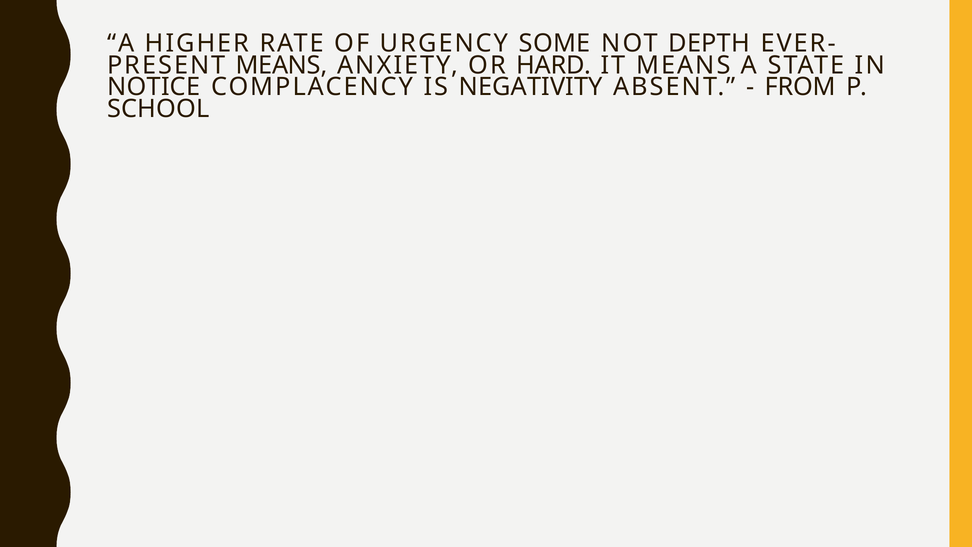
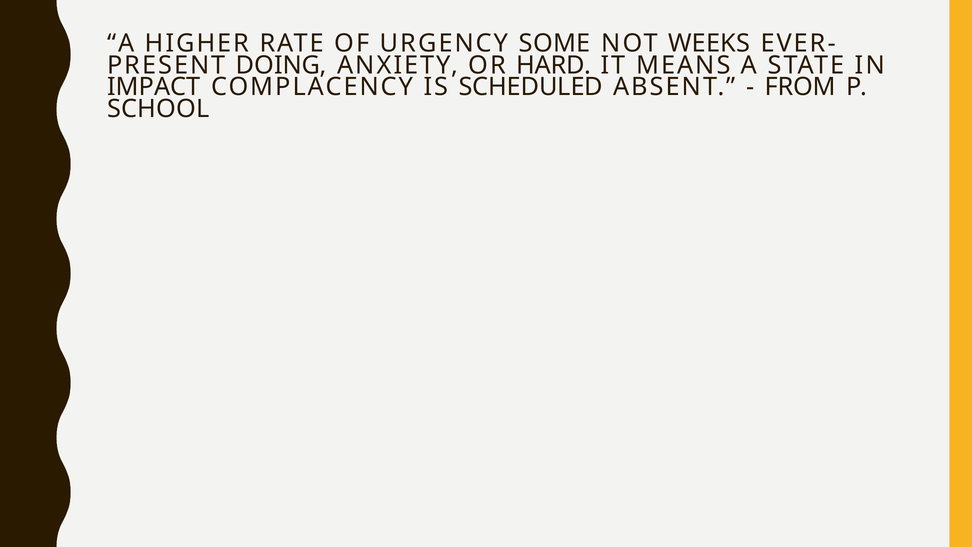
DEPTH: DEPTH -> WEEKS
MEANS at (281, 65): MEANS -> DOING
NOTICE: NOTICE -> IMPACT
NEGATIVITY: NEGATIVITY -> SCHEDULED
